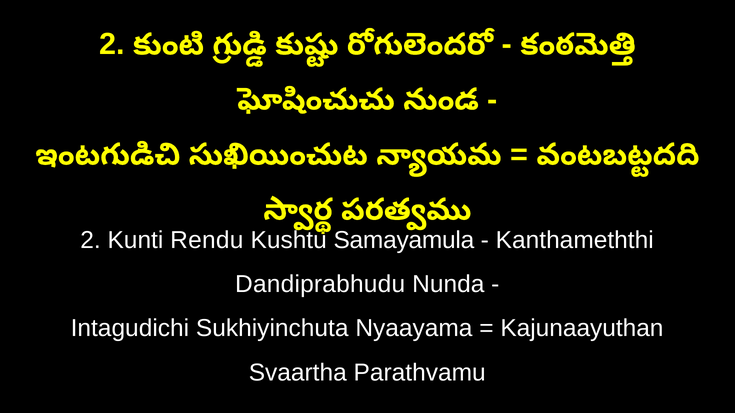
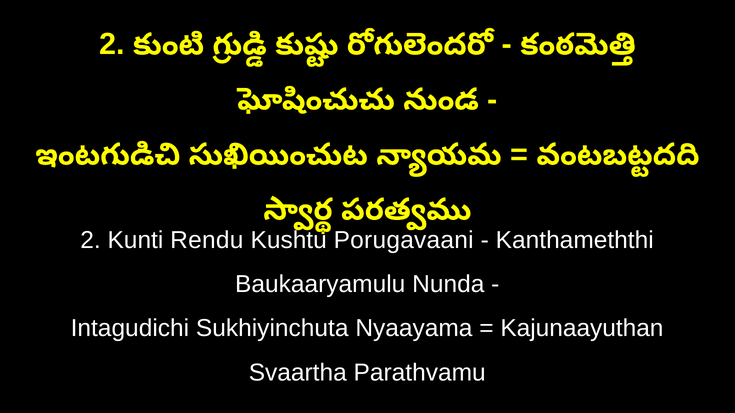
Samayamula: Samayamula -> Porugavaani
Dandiprabhudu: Dandiprabhudu -> Baukaaryamulu
